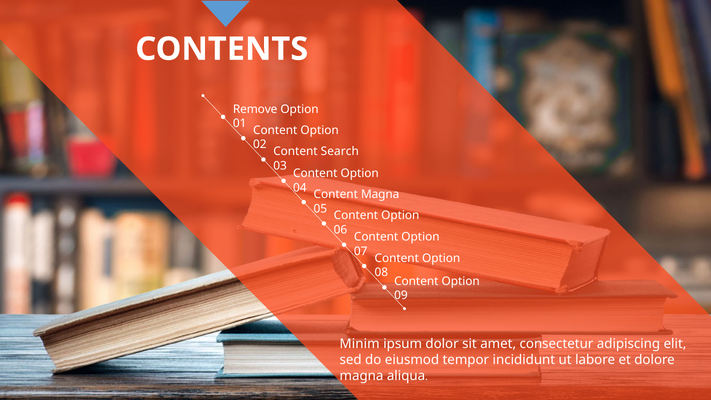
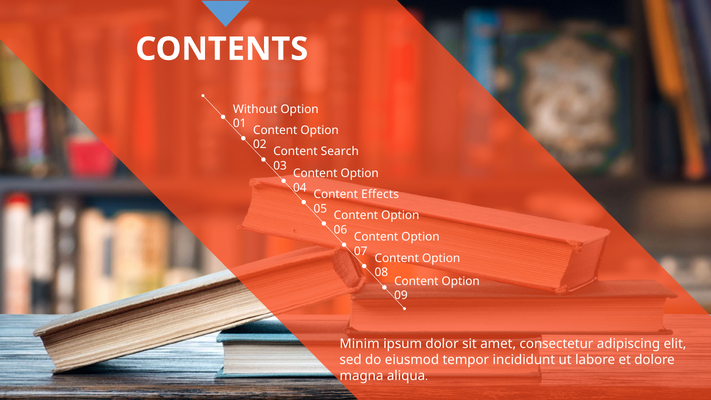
Remove: Remove -> Without
Content Magna: Magna -> Effects
